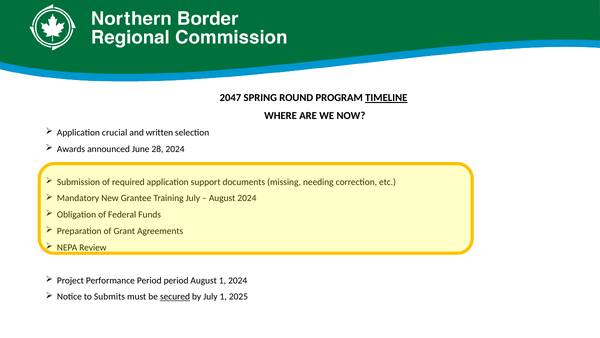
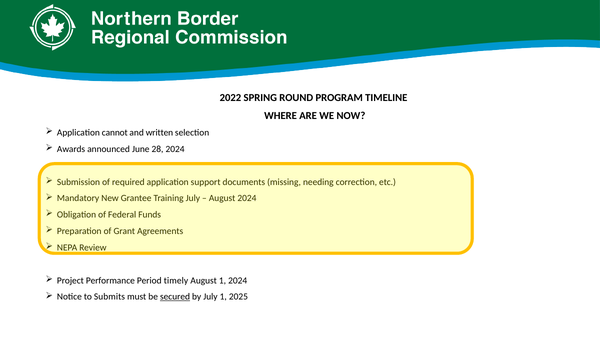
2047: 2047 -> 2022
TIMELINE underline: present -> none
crucial: crucial -> cannot
Period period: period -> timely
